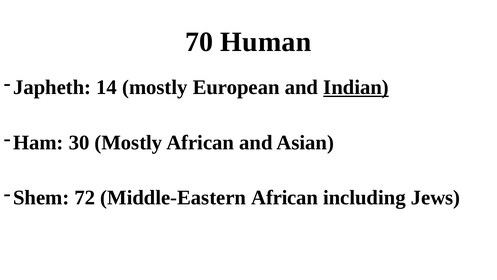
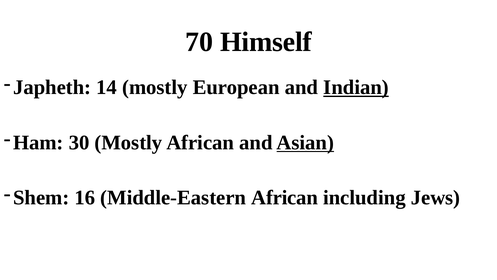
Human: Human -> Himself
Asian underline: none -> present
72: 72 -> 16
